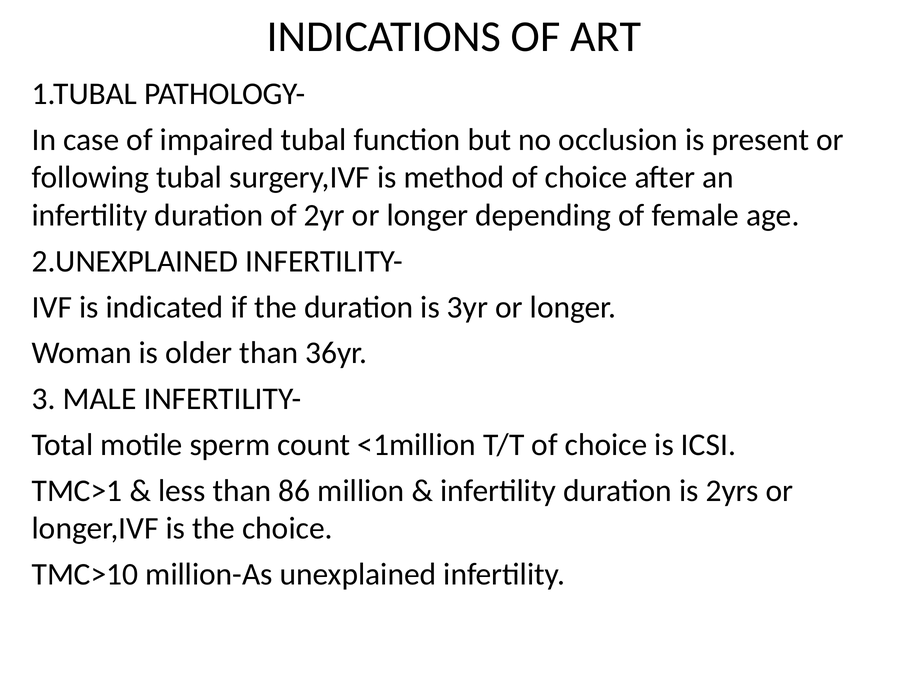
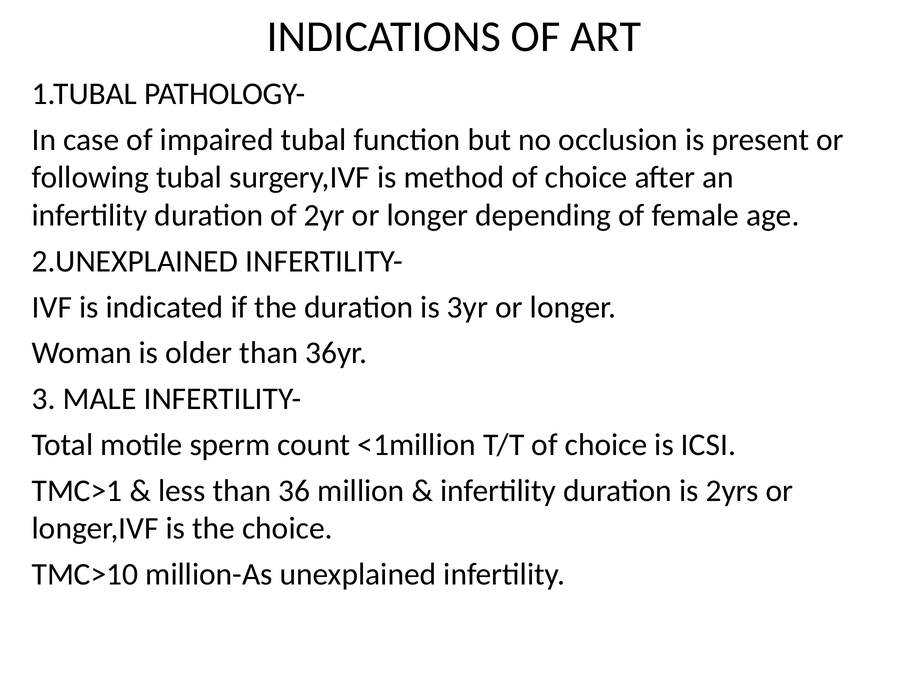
86: 86 -> 36
